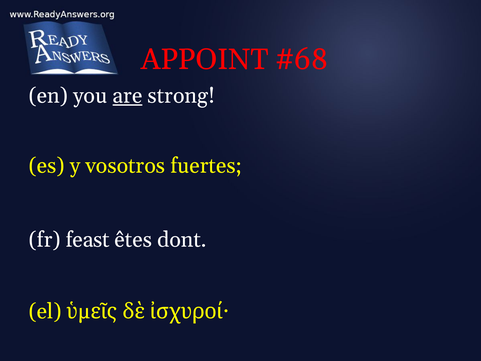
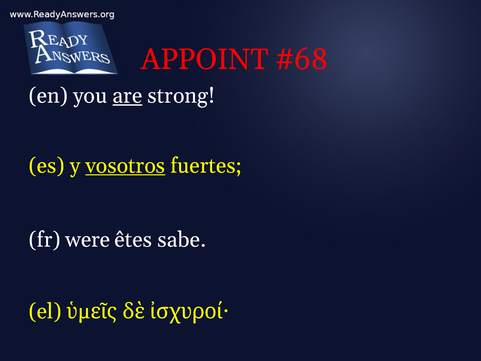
vosotros underline: none -> present
feast: feast -> were
dont: dont -> sabe
